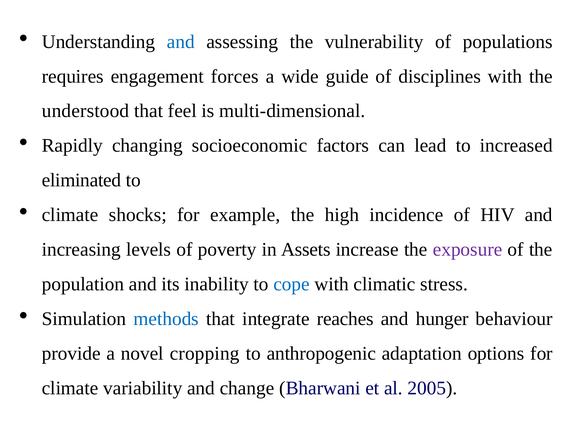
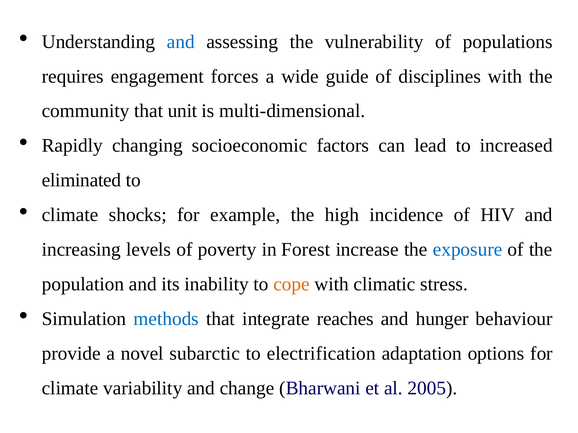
understood: understood -> community
feel: feel -> unit
Assets: Assets -> Forest
exposure colour: purple -> blue
cope colour: blue -> orange
cropping: cropping -> subarctic
anthropogenic: anthropogenic -> electrification
